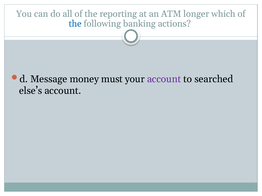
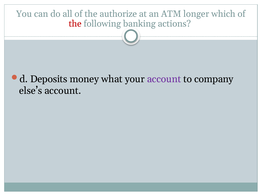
reporting: reporting -> authorize
the at (75, 24) colour: blue -> red
Message: Message -> Deposits
must: must -> what
searched: searched -> company
